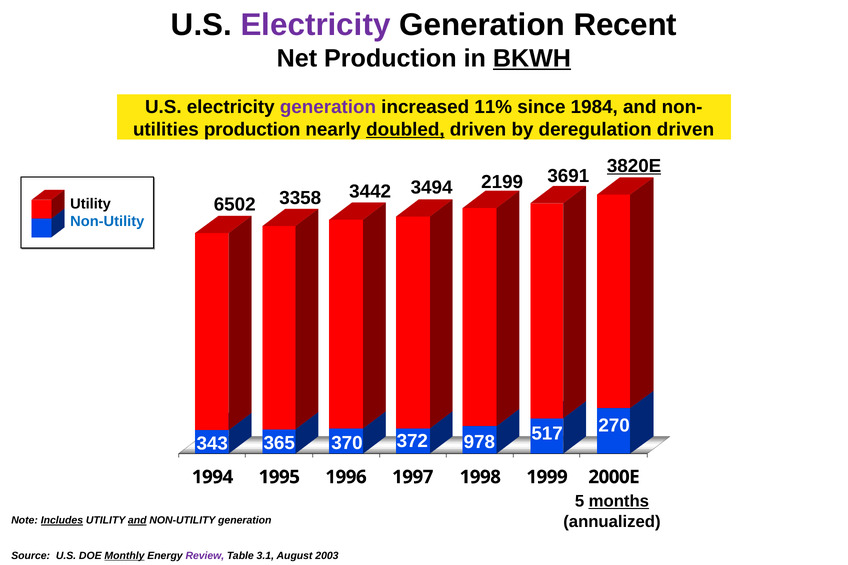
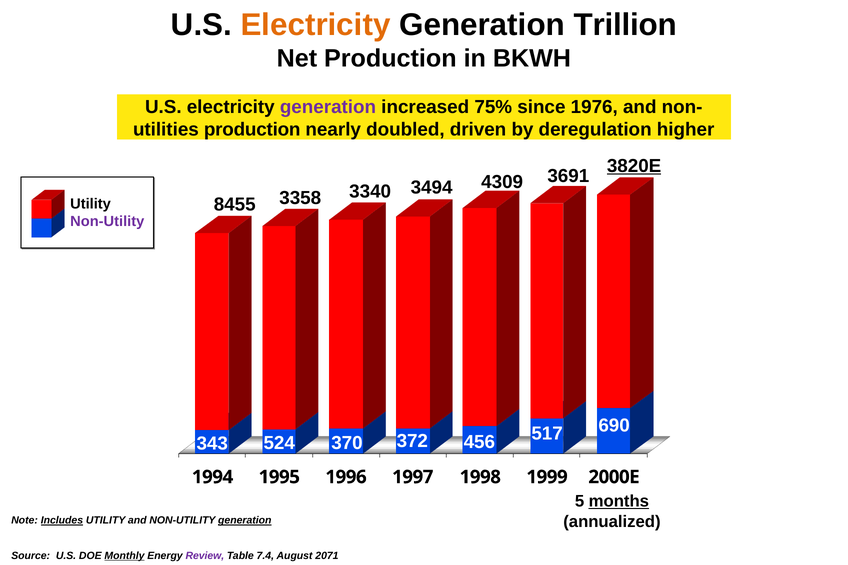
Electricity at (316, 25) colour: purple -> orange
Recent: Recent -> Trillion
BKWH underline: present -> none
11%: 11% -> 75%
1984: 1984 -> 1976
doubled underline: present -> none
deregulation driven: driven -> higher
6502: 6502 -> 8455
3442: 3442 -> 3340
2199: 2199 -> 4309
Non-Utility at (107, 222) colour: blue -> purple
365: 365 -> 524
978: 978 -> 456
270: 270 -> 690
and at (137, 521) underline: present -> none
generation at (245, 521) underline: none -> present
3.1: 3.1 -> 7.4
2003: 2003 -> 2071
